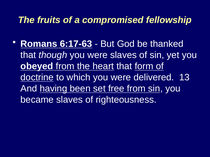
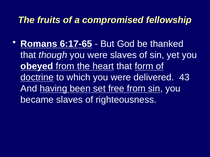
6:17-63: 6:17-63 -> 6:17-65
13: 13 -> 43
